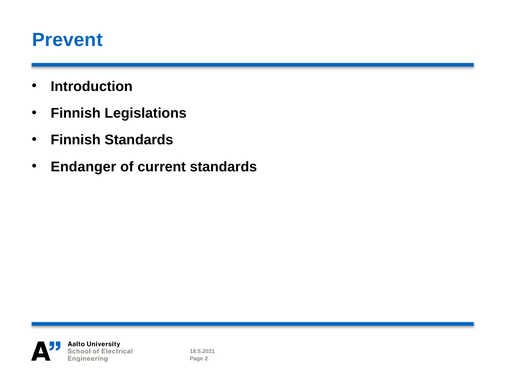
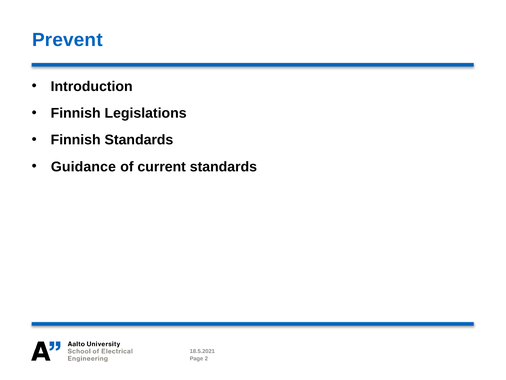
Endanger: Endanger -> Guidance
